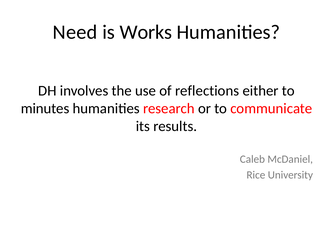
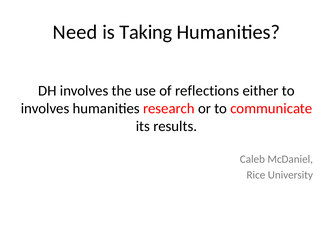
Works: Works -> Taking
minutes at (45, 108): minutes -> involves
